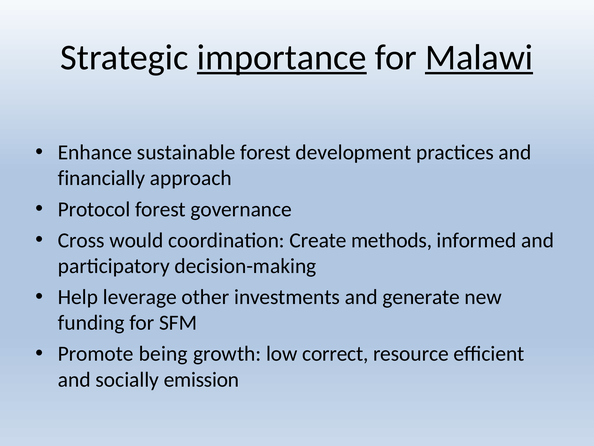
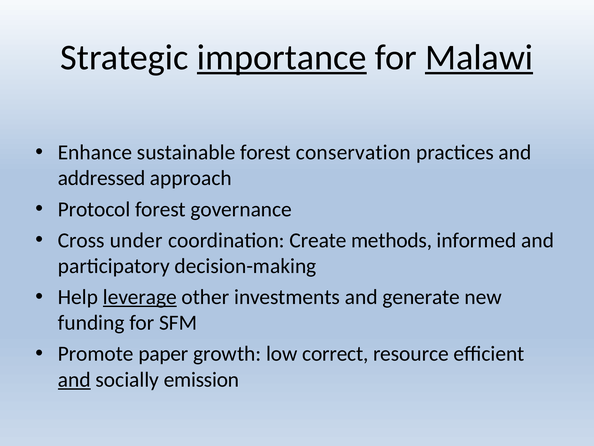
development: development -> conservation
financially: financially -> addressed
would: would -> under
leverage underline: none -> present
being: being -> paper
and at (74, 379) underline: none -> present
